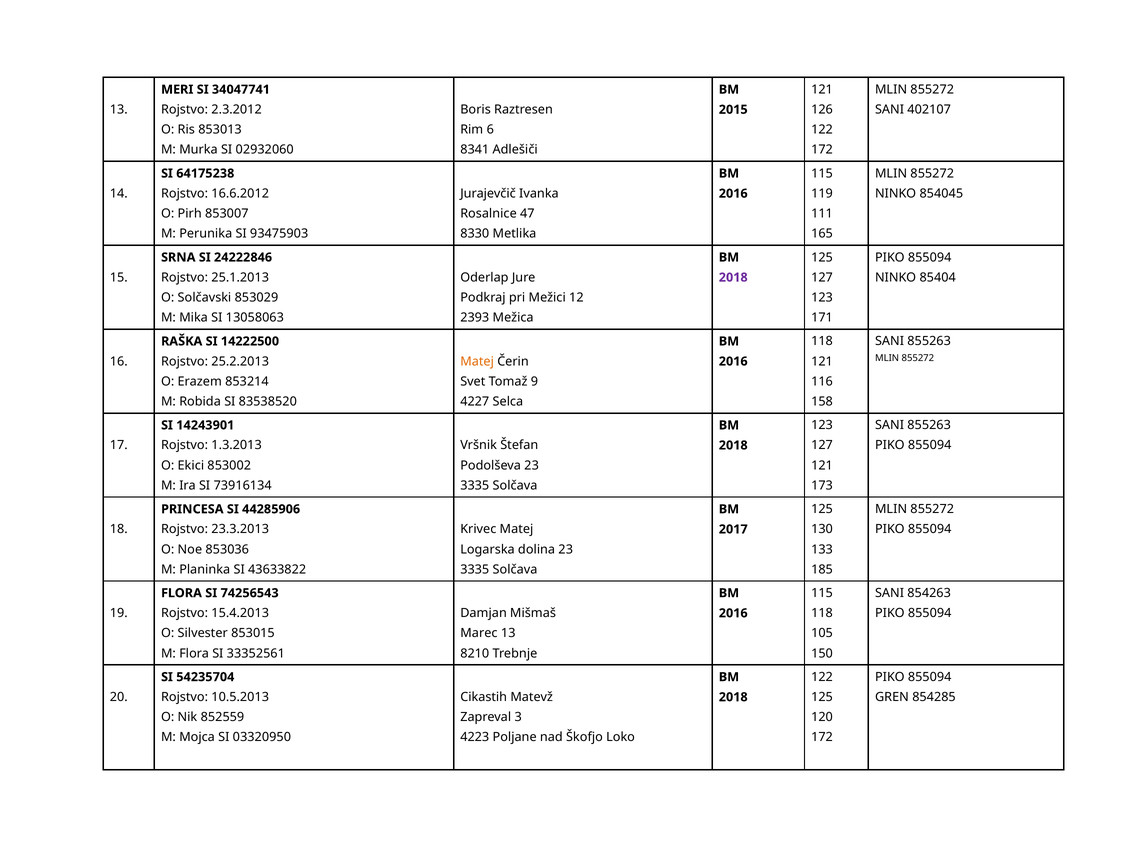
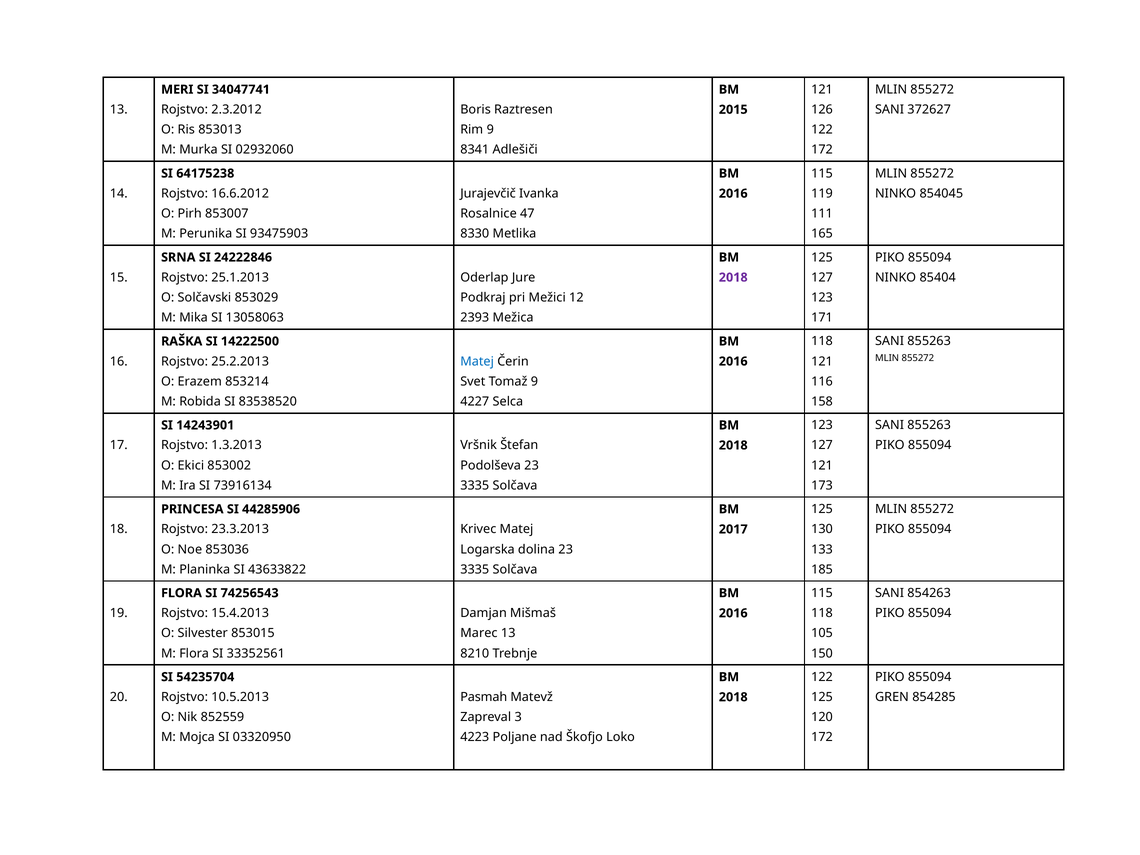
402107: 402107 -> 372627
Rim 6: 6 -> 9
Matej at (477, 361) colour: orange -> blue
Cikastih: Cikastih -> Pasmah
